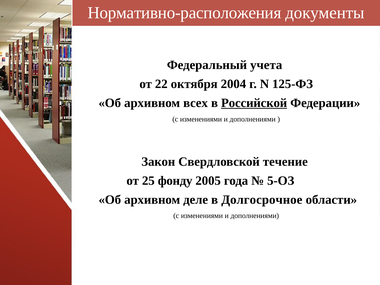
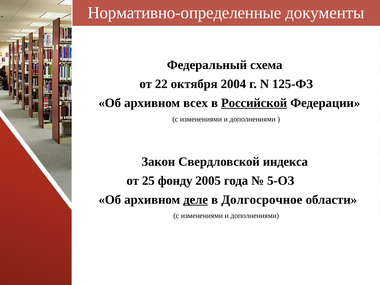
Нормативно-расположения: Нормативно-расположения -> Нормативно-определенные
учета: учета -> схема
течение: течение -> индекса
деле underline: none -> present
